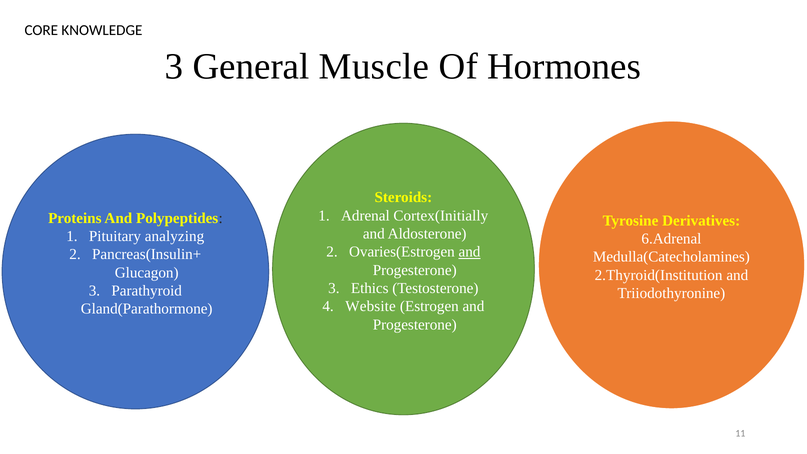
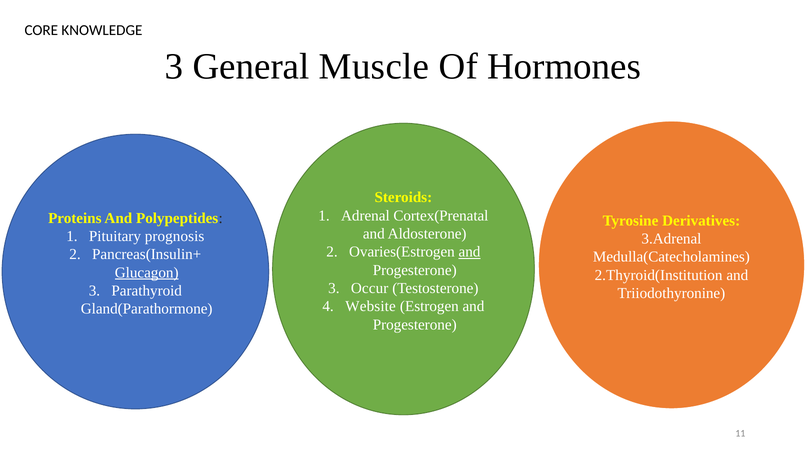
Cortex(Initially: Cortex(Initially -> Cortex(Prenatal
analyzing: analyzing -> prognosis
6.Adrenal: 6.Adrenal -> 3.Adrenal
Glucagon underline: none -> present
Ethics: Ethics -> Occur
